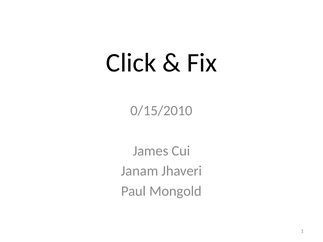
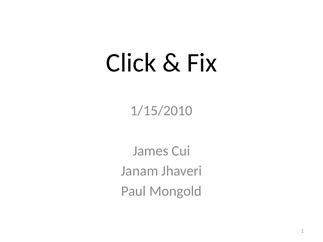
0/15/2010: 0/15/2010 -> 1/15/2010
